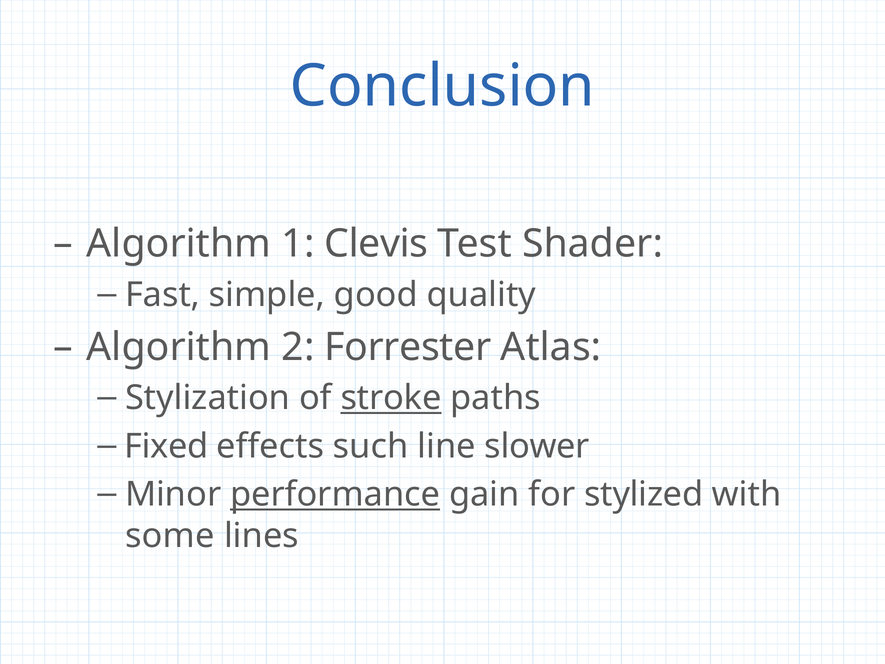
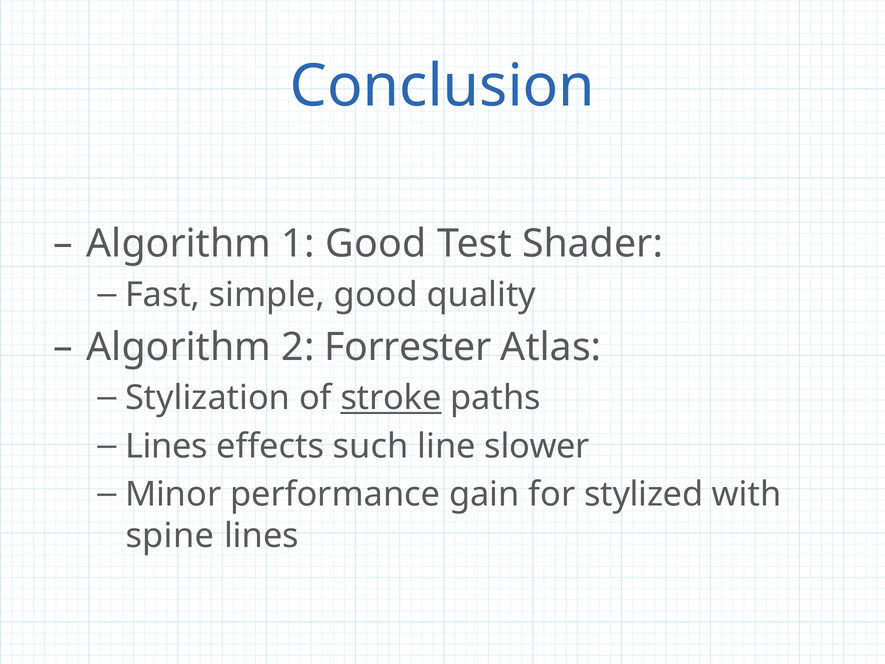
1 Clevis: Clevis -> Good
Fixed at (166, 446): Fixed -> Lines
performance underline: present -> none
some: some -> spine
